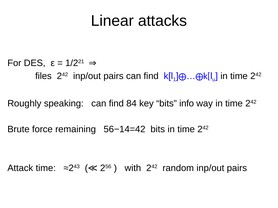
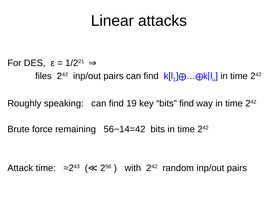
84: 84 -> 19
bits info: info -> find
